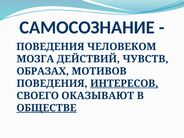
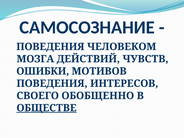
ОБРАЗАХ: ОБРАЗАХ -> ОШИБКИ
ИНТЕРЕСОВ underline: present -> none
ОКАЗЫВАЮТ: ОКАЗЫВАЮТ -> ОБОБЩЕННО
